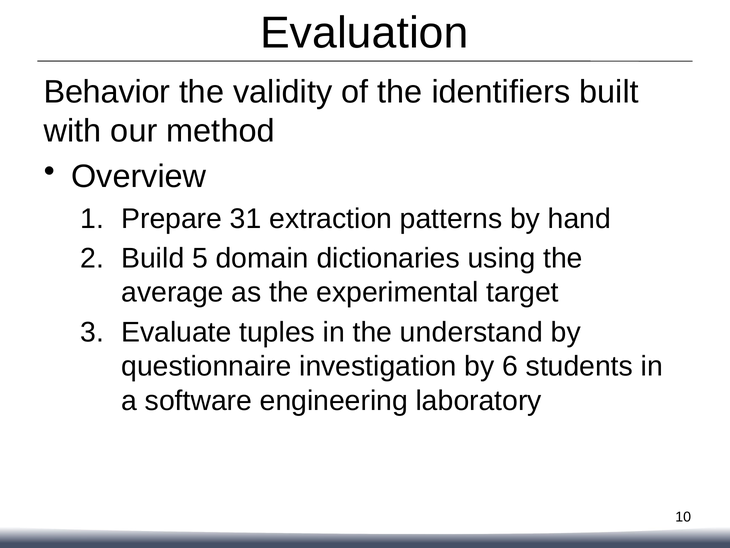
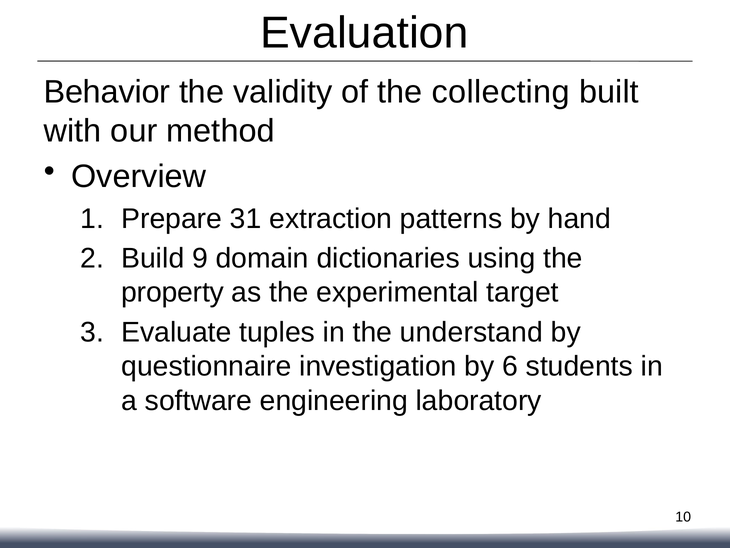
identifiers: identifiers -> collecting
5: 5 -> 9
average: average -> property
